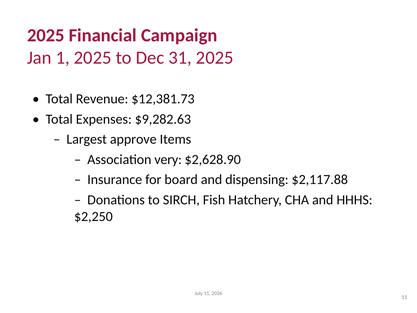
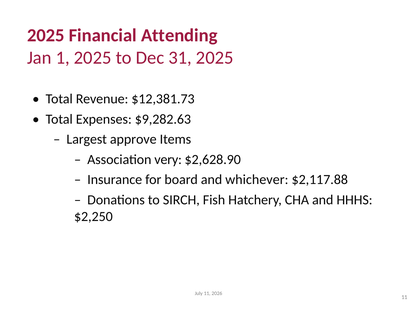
Campaign: Campaign -> Attending
dispensing: dispensing -> whichever
